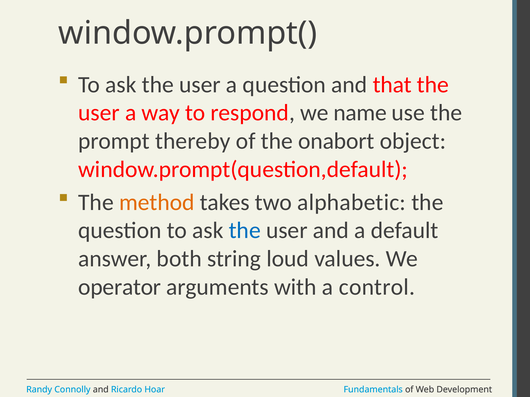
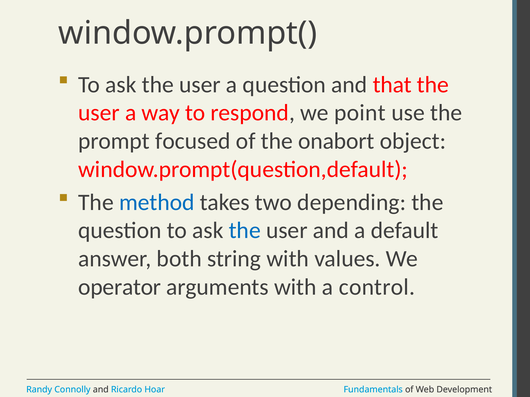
name: name -> point
thereby: thereby -> focused
method colour: orange -> blue
alphabetic: alphabetic -> depending
string loud: loud -> with
